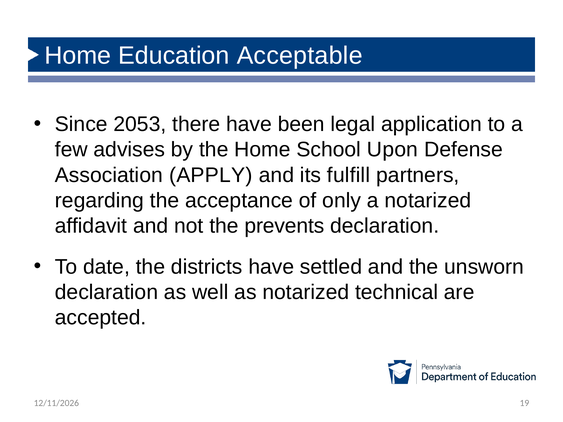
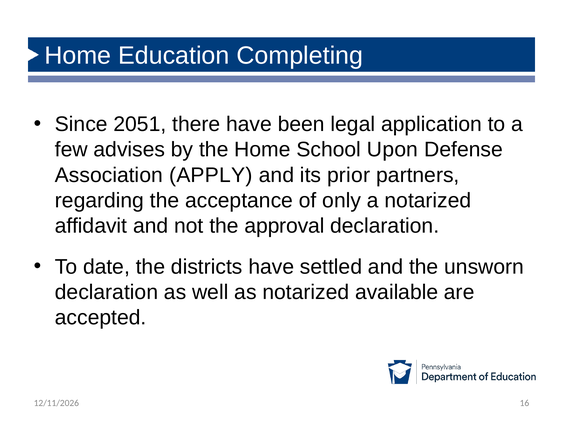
Acceptable: Acceptable -> Completing
2053: 2053 -> 2051
fulfill: fulfill -> prior
prevents: prevents -> approval
technical: technical -> available
19: 19 -> 16
